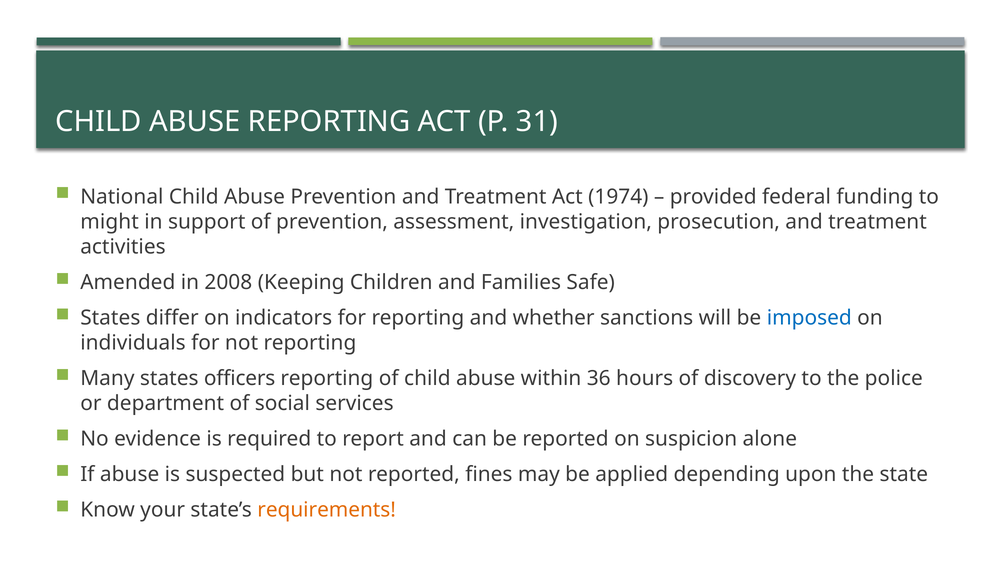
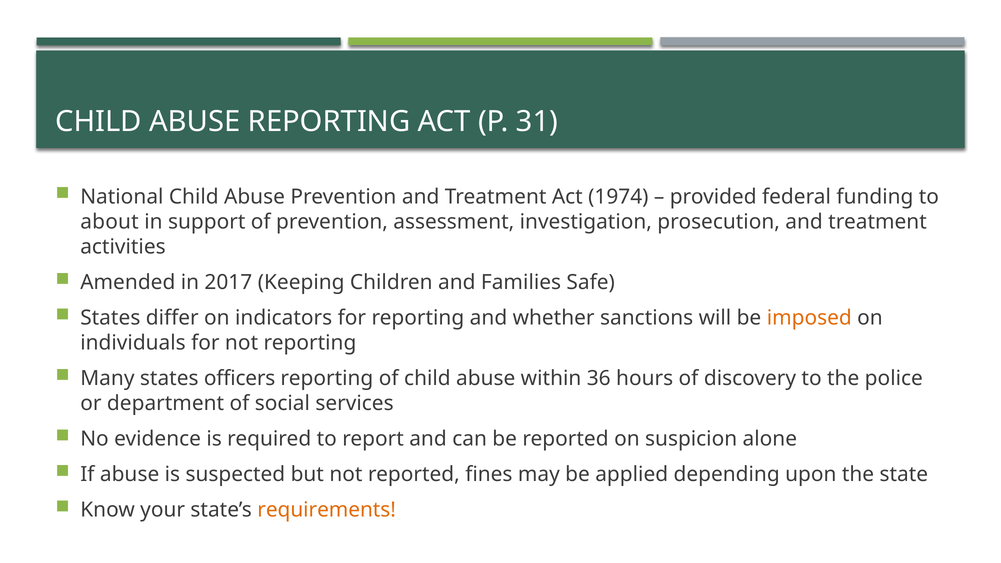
might: might -> about
2008: 2008 -> 2017
imposed colour: blue -> orange
